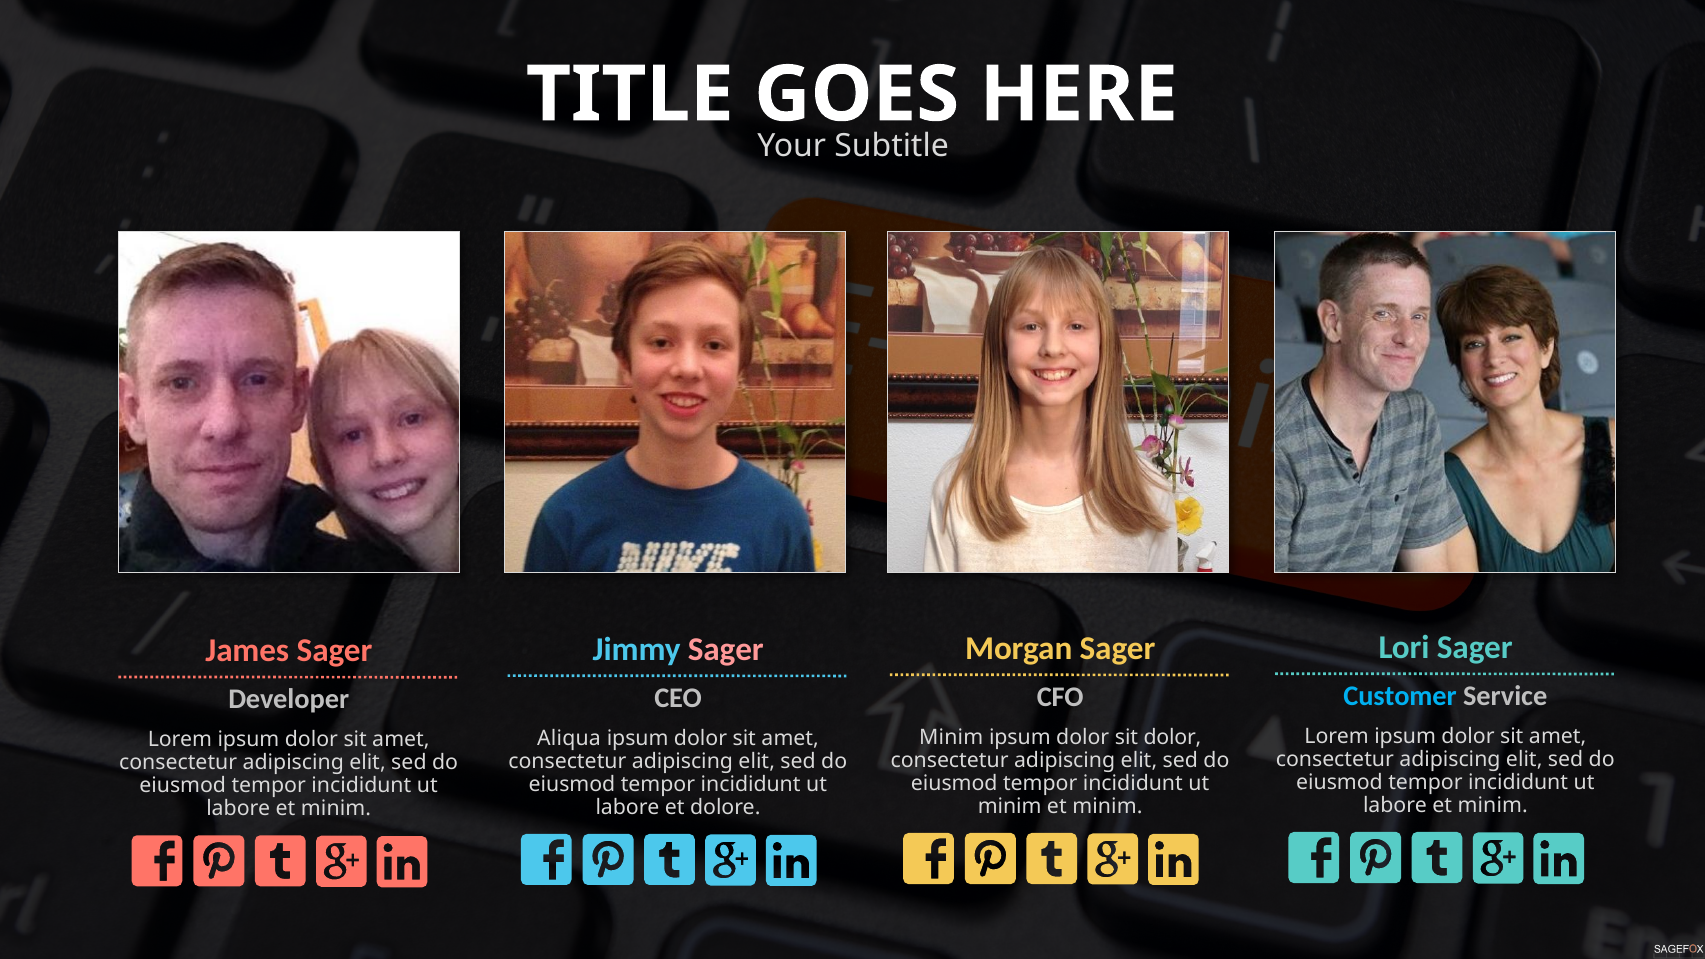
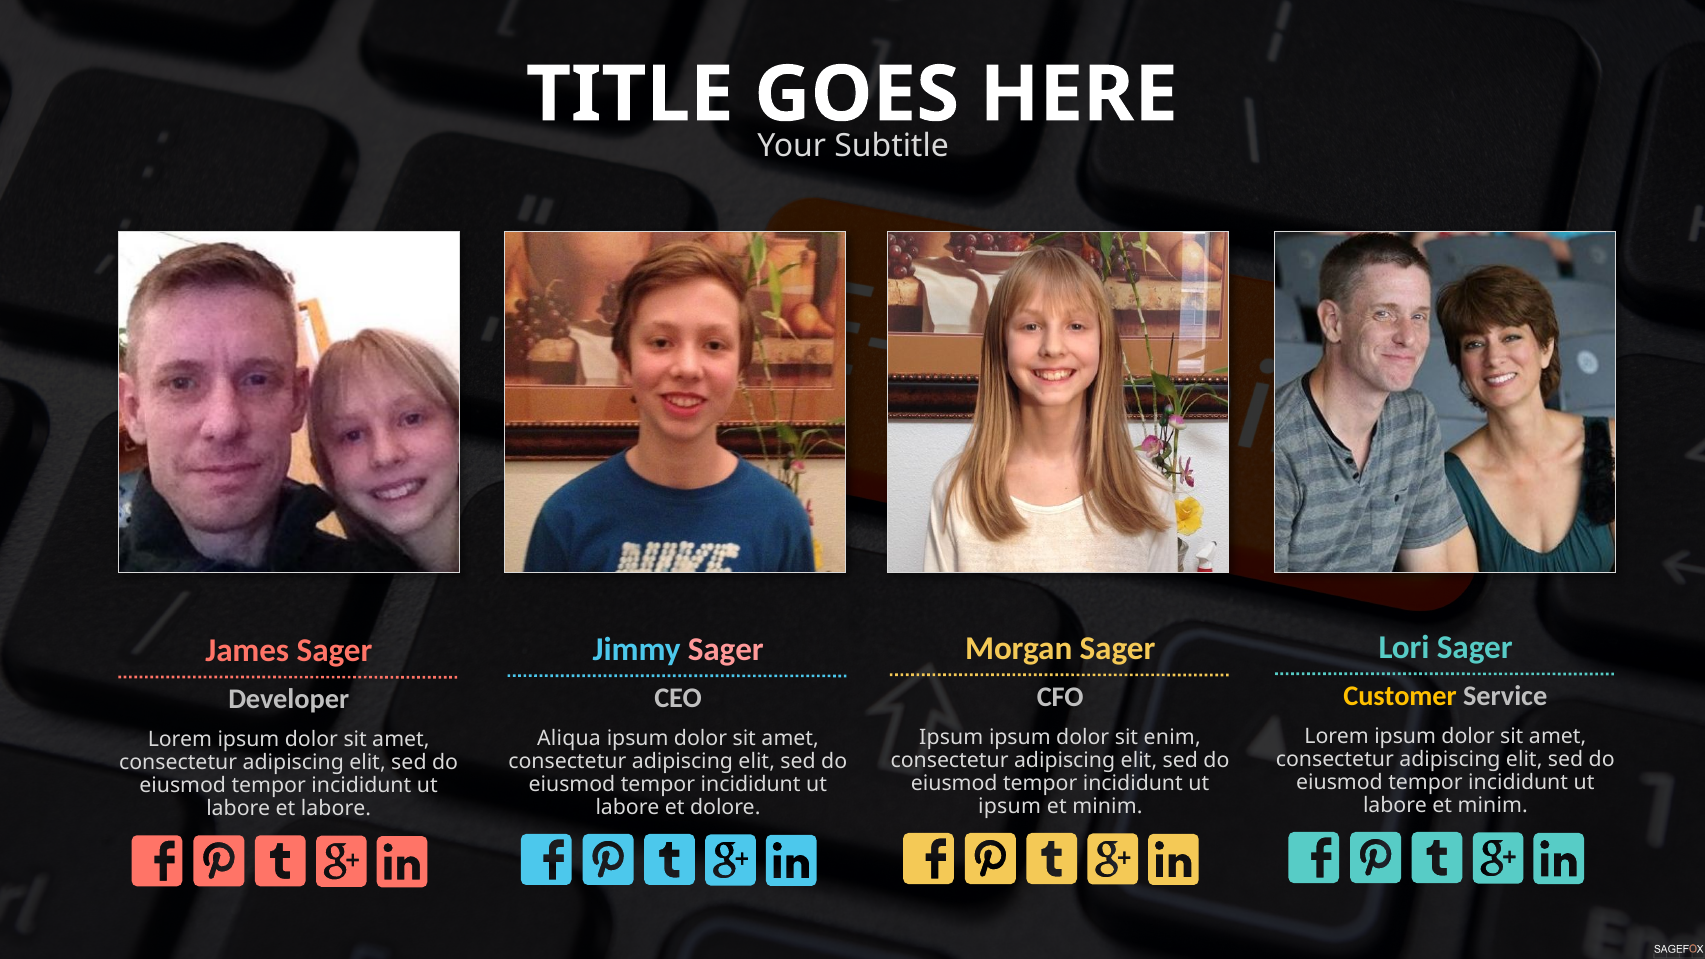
Customer colour: light blue -> yellow
Minim at (951, 737): Minim -> Ipsum
sit dolor: dolor -> enim
minim at (1010, 806): minim -> ipsum
minim at (336, 809): minim -> labore
